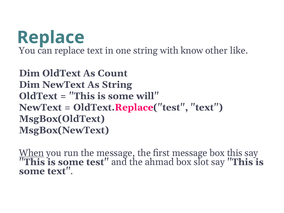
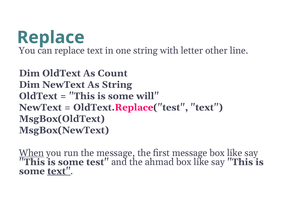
know: know -> letter
like: like -> line
message box this: this -> like
slot at (201, 162): slot -> like
text at (59, 171) underline: none -> present
